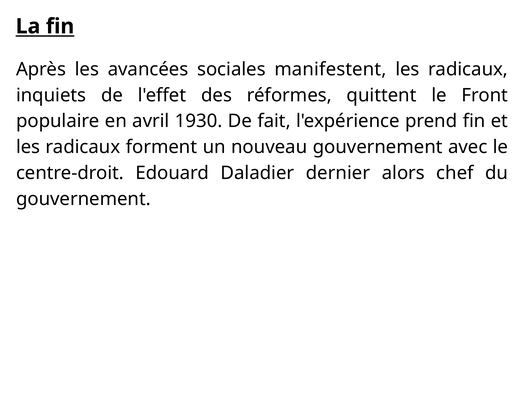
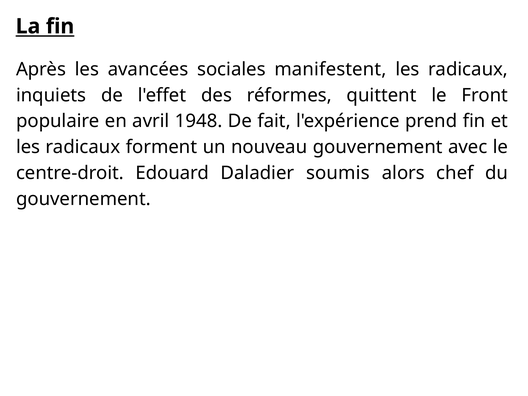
1930: 1930 -> 1948
dernier: dernier -> soumis
